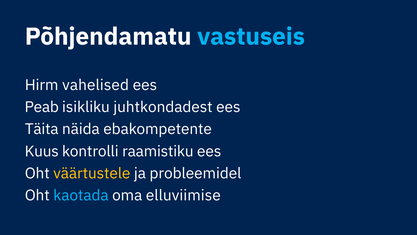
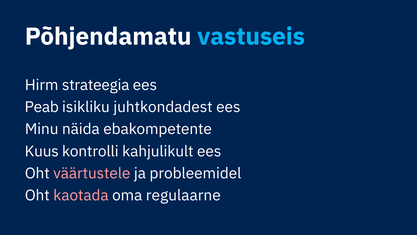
vahelised: vahelised -> strateegia
Täita: Täita -> Minu
raamistiku: raamistiku -> kahjulikult
väärtustele colour: yellow -> pink
kaotada colour: light blue -> pink
elluviimise: elluviimise -> regulaarne
